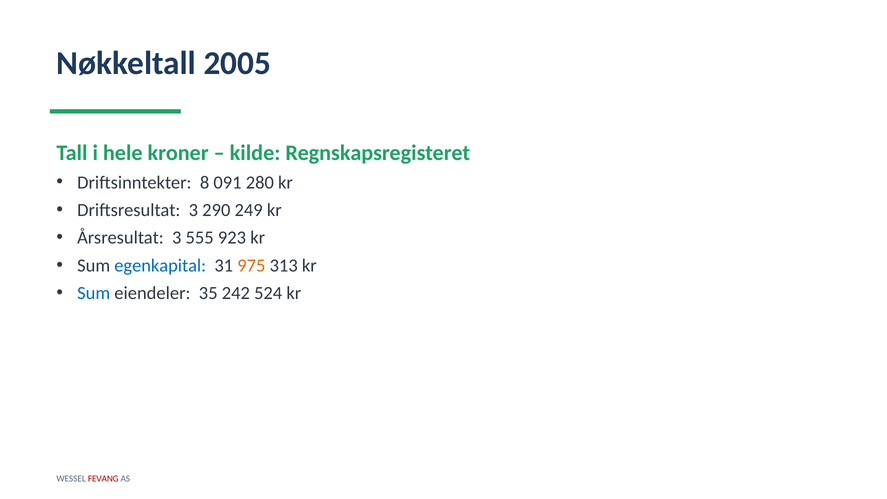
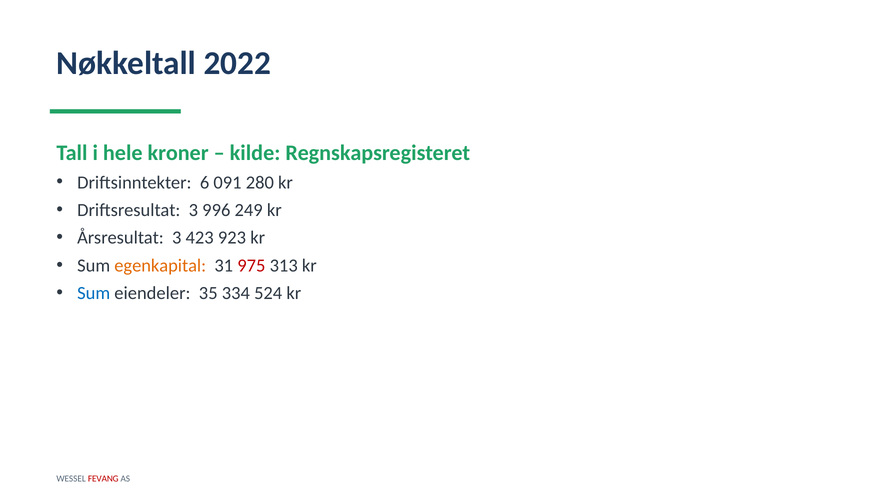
2005: 2005 -> 2022
8: 8 -> 6
290: 290 -> 996
555: 555 -> 423
egenkapital colour: blue -> orange
975 colour: orange -> red
242: 242 -> 334
